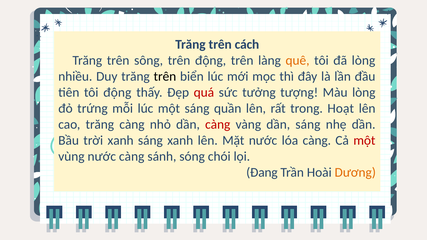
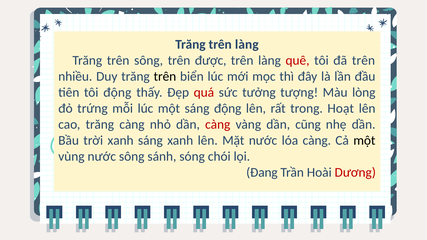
Trăng trên cách: cách -> làng
trên động: động -> được
quê colour: orange -> red
đã lòng: lòng -> trên
sáng quần: quần -> động
dần sáng: sáng -> cũng
một at (364, 141) colour: red -> black
nước càng: càng -> sông
Dương colour: orange -> red
